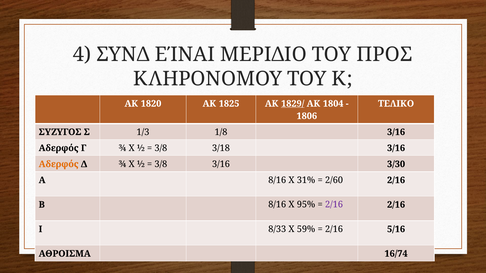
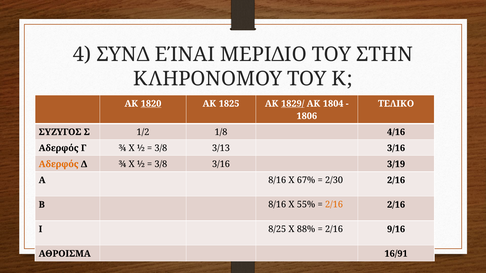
ΠΡΟΣ: ΠΡΟΣ -> ΣΤΗΝ
1820 underline: none -> present
1/3: 1/3 -> 1/2
1/8 3/16: 3/16 -> 4/16
3/18: 3/18 -> 3/13
3/30: 3/30 -> 3/19
31%: 31% -> 67%
2/60: 2/60 -> 2/30
95%: 95% -> 55%
2/16 at (334, 205) colour: purple -> orange
8/33: 8/33 -> 8/25
59%: 59% -> 88%
5/16: 5/16 -> 9/16
16/74: 16/74 -> 16/91
